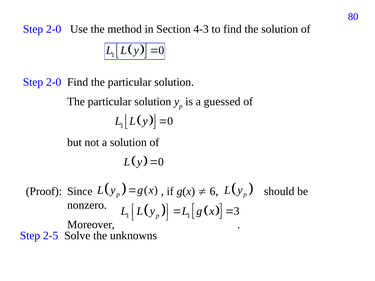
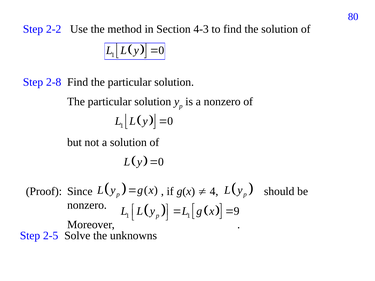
2-0 at (54, 29): 2-0 -> 2-2
2-0 at (54, 82): 2-0 -> 2-8
a guessed: guessed -> nonzero
6: 6 -> 4
3: 3 -> 9
